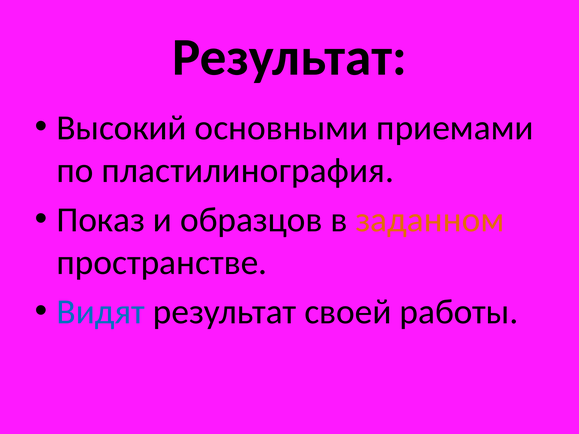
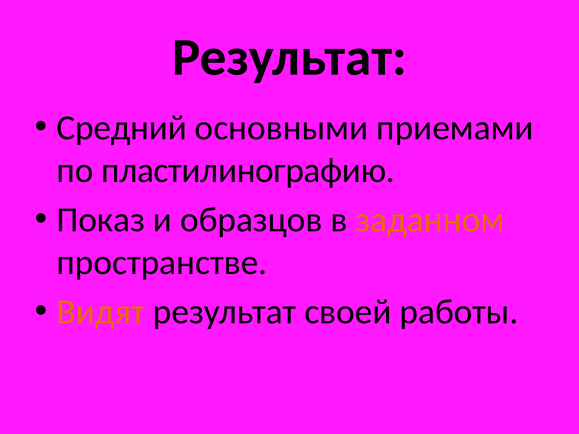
Высокий: Высокий -> Средний
пластилинография: пластилинография -> пластилинографию
Видят colour: blue -> orange
